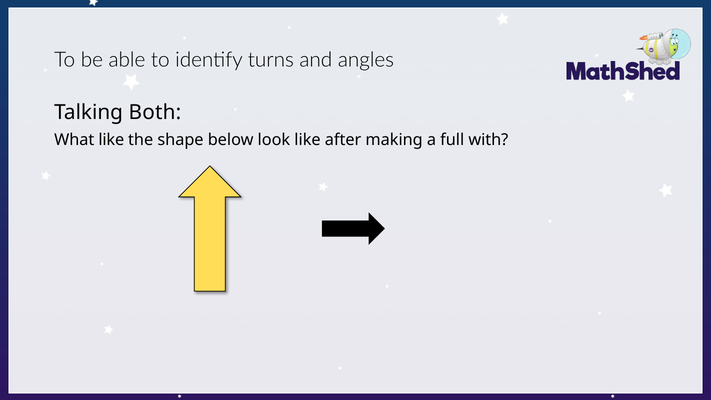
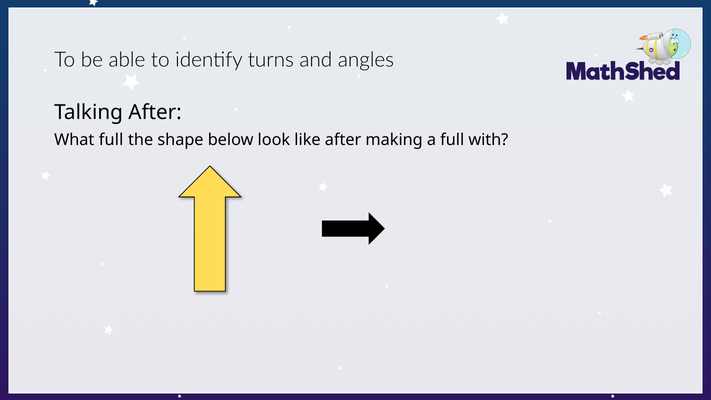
Talking Both: Both -> After
What like: like -> full
